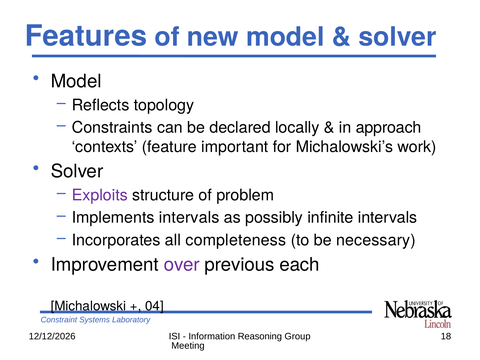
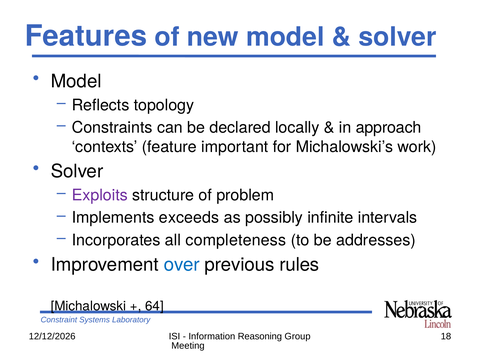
Implements intervals: intervals -> exceeds
necessary: necessary -> addresses
over colour: purple -> blue
each: each -> rules
04: 04 -> 64
